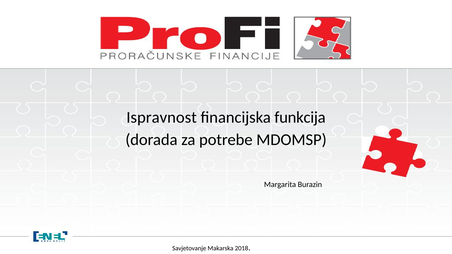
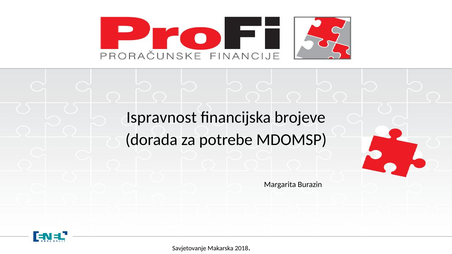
funkcija: funkcija -> brojeve
